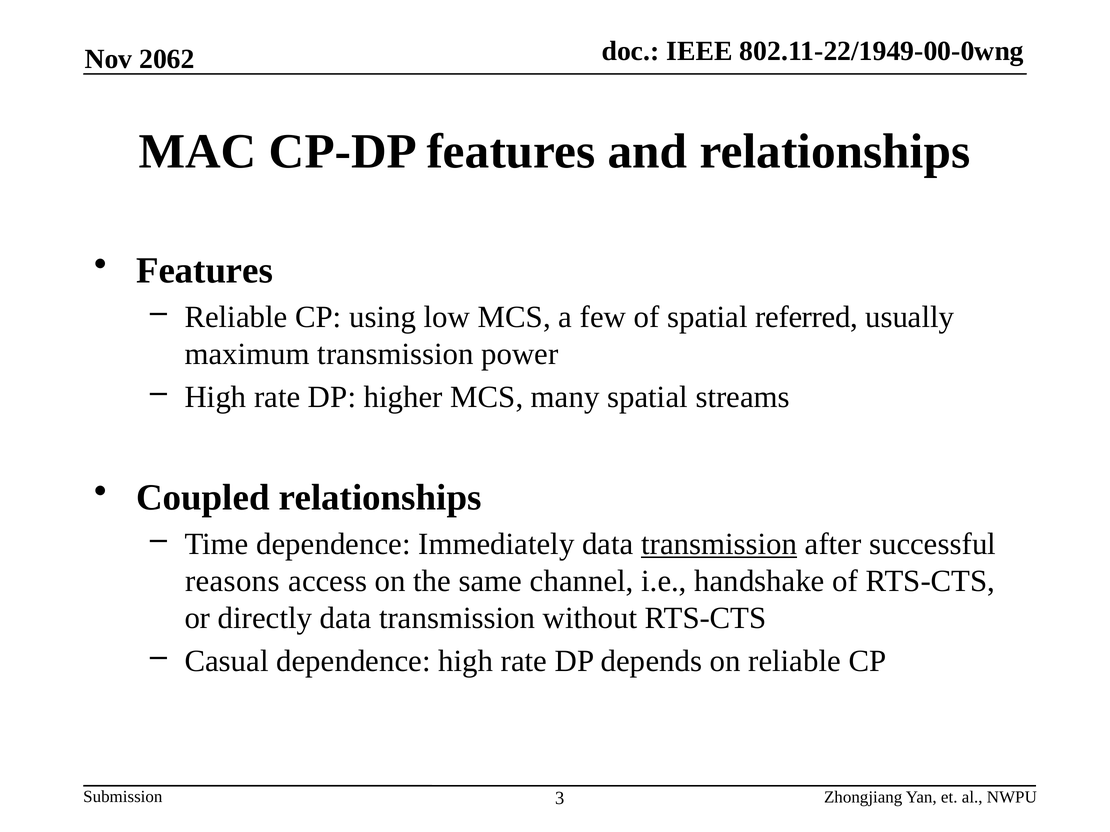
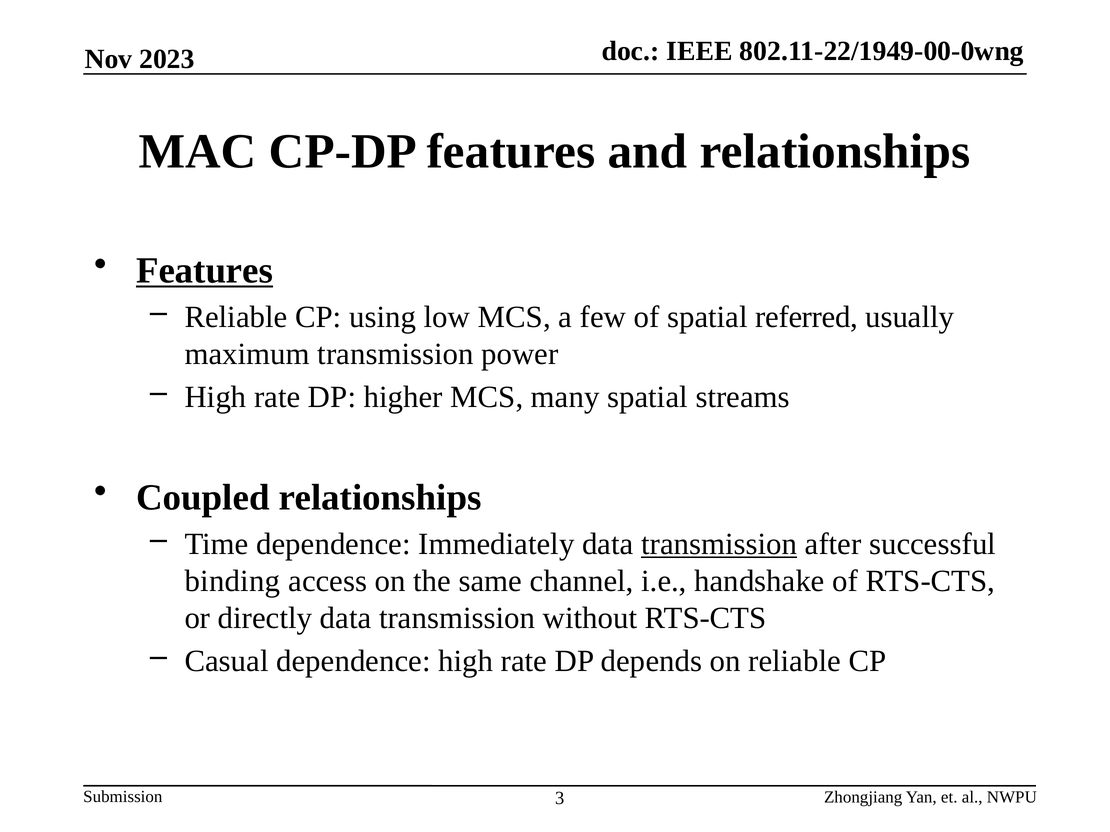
2062: 2062 -> 2023
Features at (205, 271) underline: none -> present
reasons: reasons -> binding
